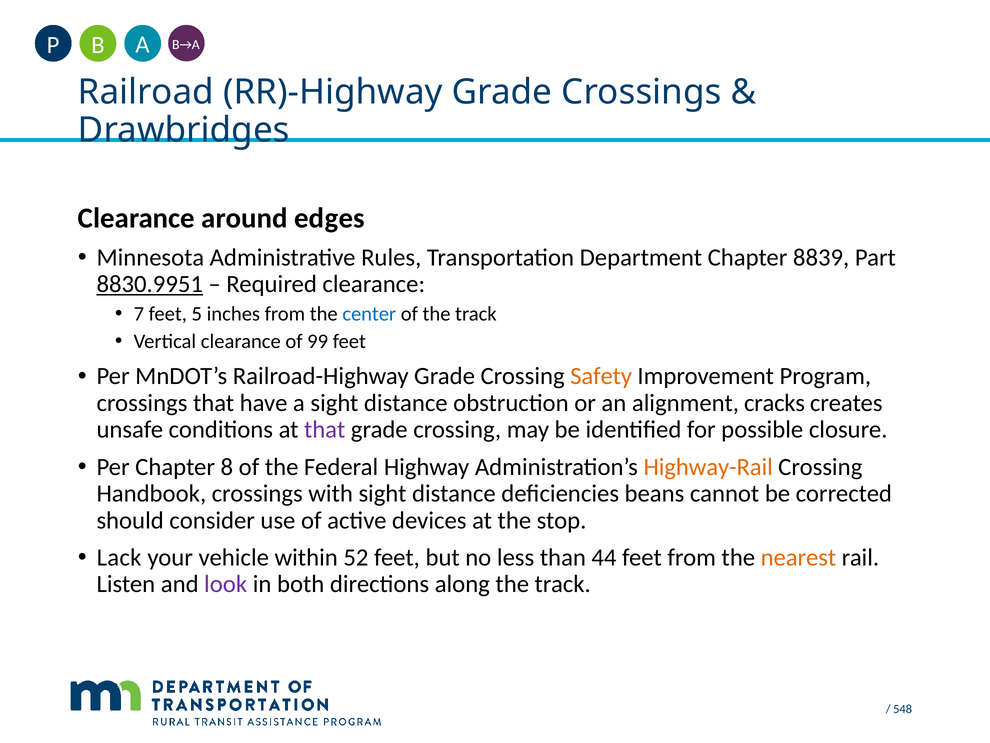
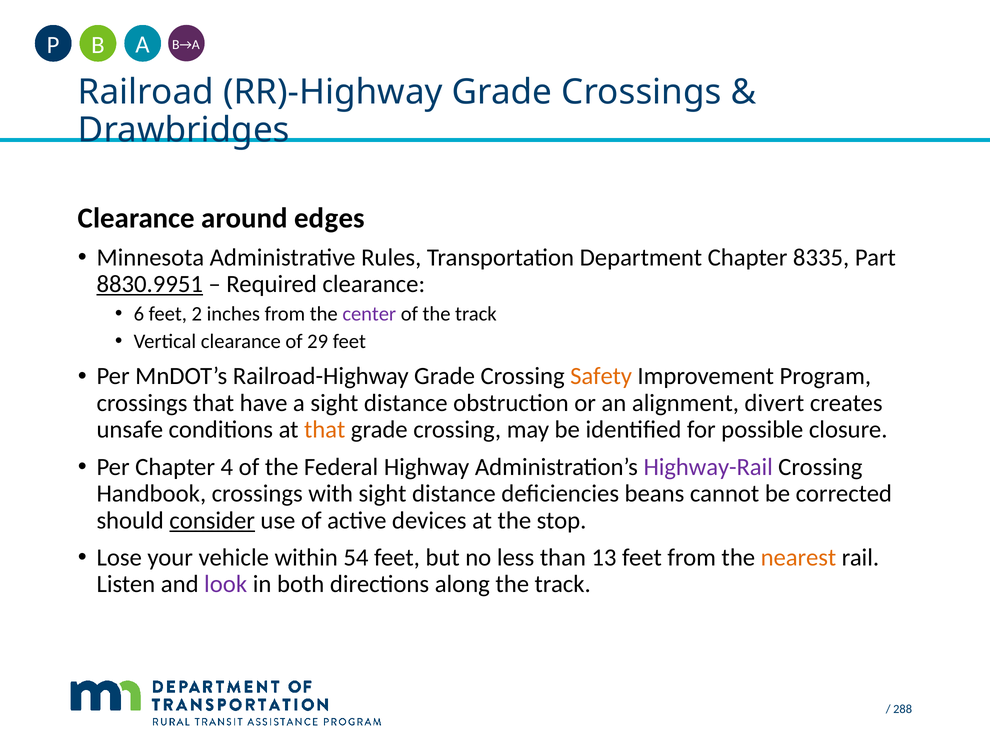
8839: 8839 -> 8335
7: 7 -> 6
5: 5 -> 2
center colour: blue -> purple
99: 99 -> 29
cracks: cracks -> divert
that at (325, 429) colour: purple -> orange
8: 8 -> 4
Highway-Rail colour: orange -> purple
consider underline: none -> present
Lack: Lack -> Lose
52: 52 -> 54
44: 44 -> 13
548: 548 -> 288
